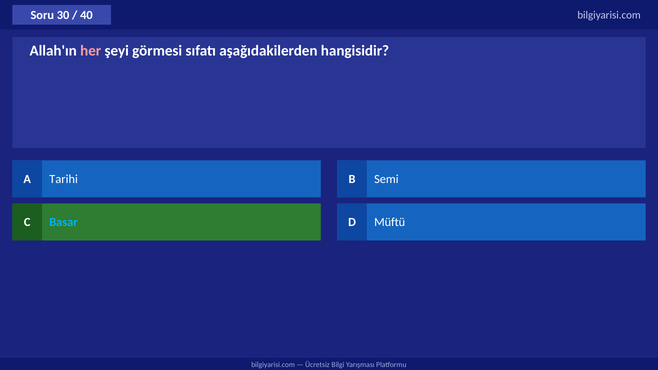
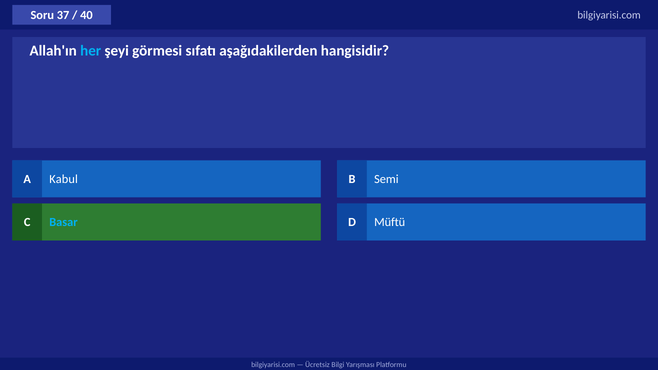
30: 30 -> 37
her colour: pink -> light blue
Tarihi: Tarihi -> Kabul
